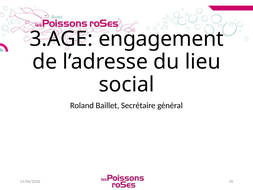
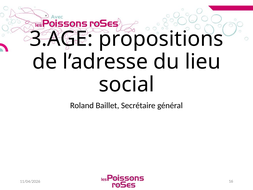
engagement: engagement -> propositions
